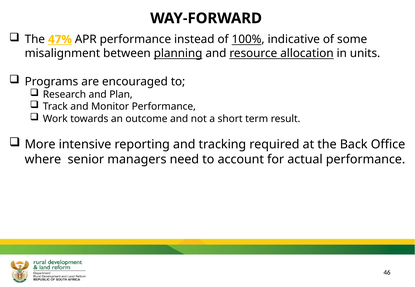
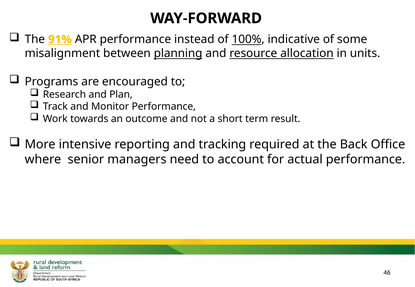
47%: 47% -> 91%
